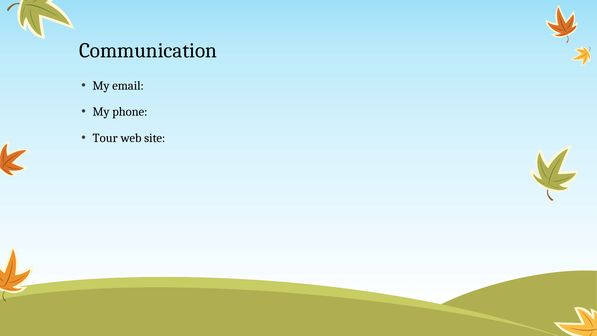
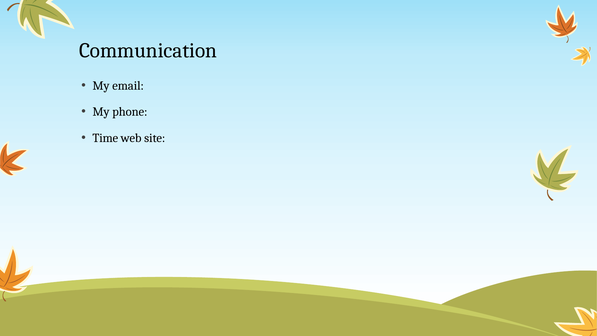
Tour: Tour -> Time
